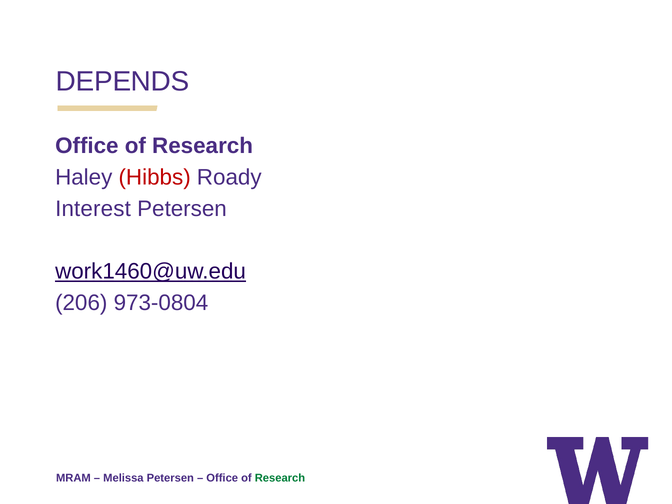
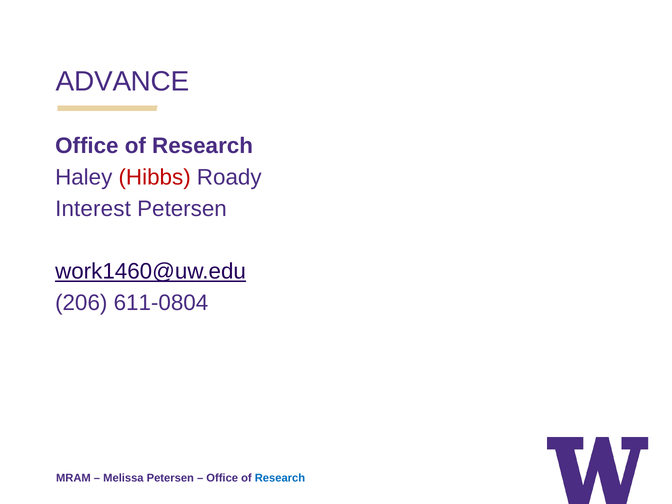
DEPENDS: DEPENDS -> ADVANCE
973-0804: 973-0804 -> 611-0804
Research at (280, 478) colour: green -> blue
